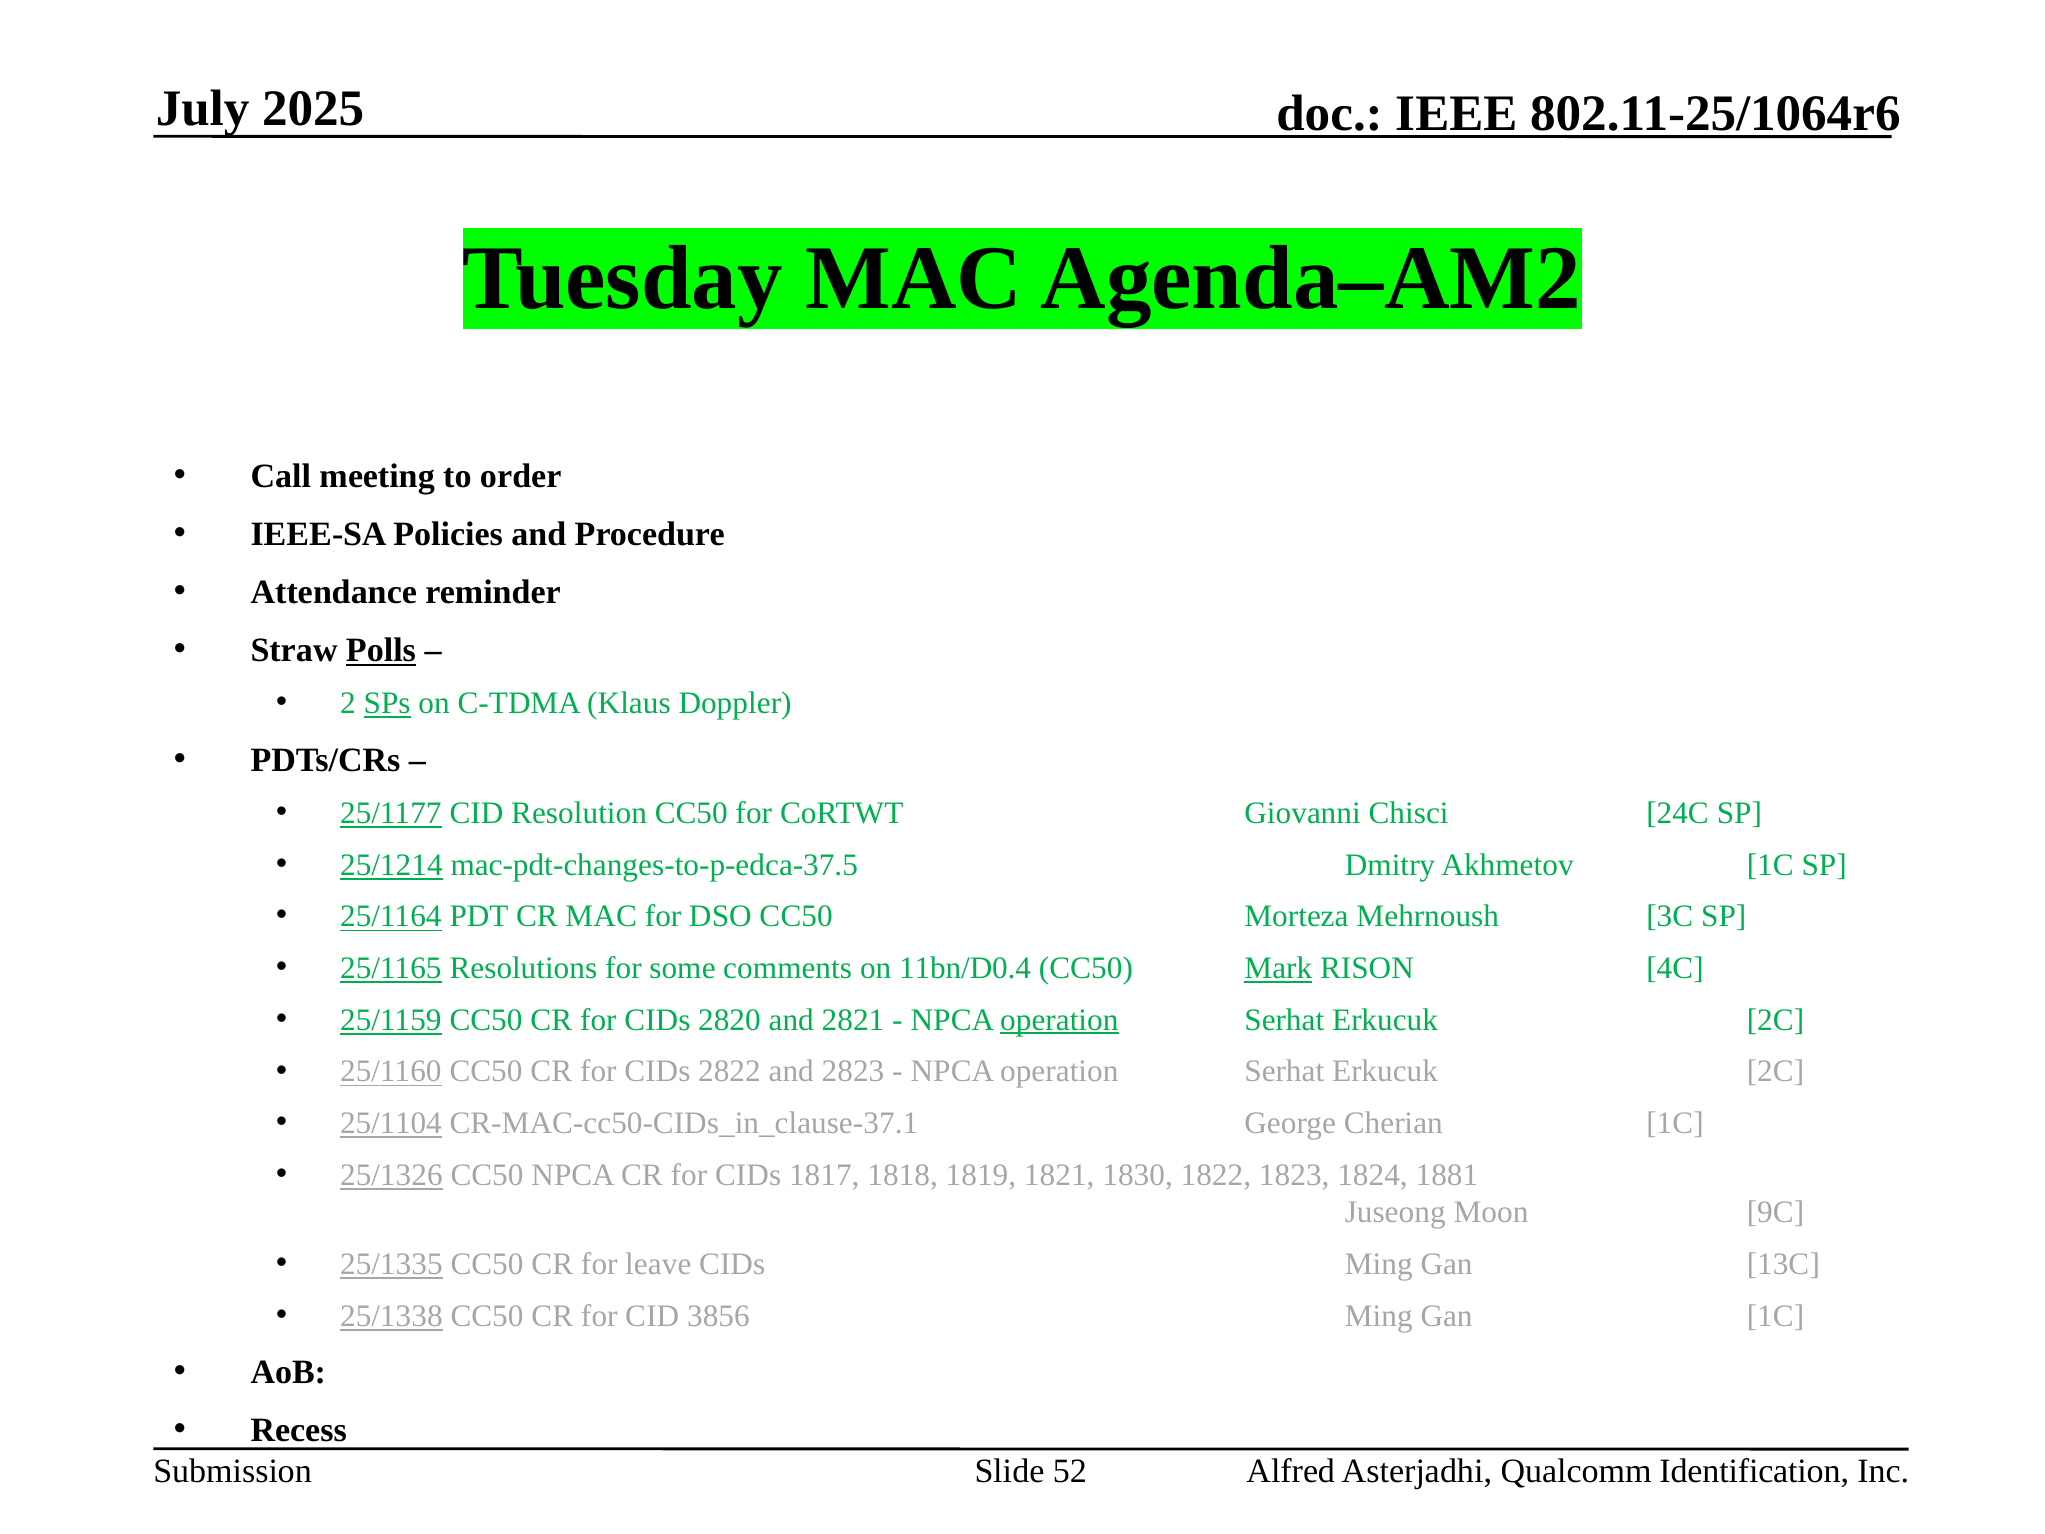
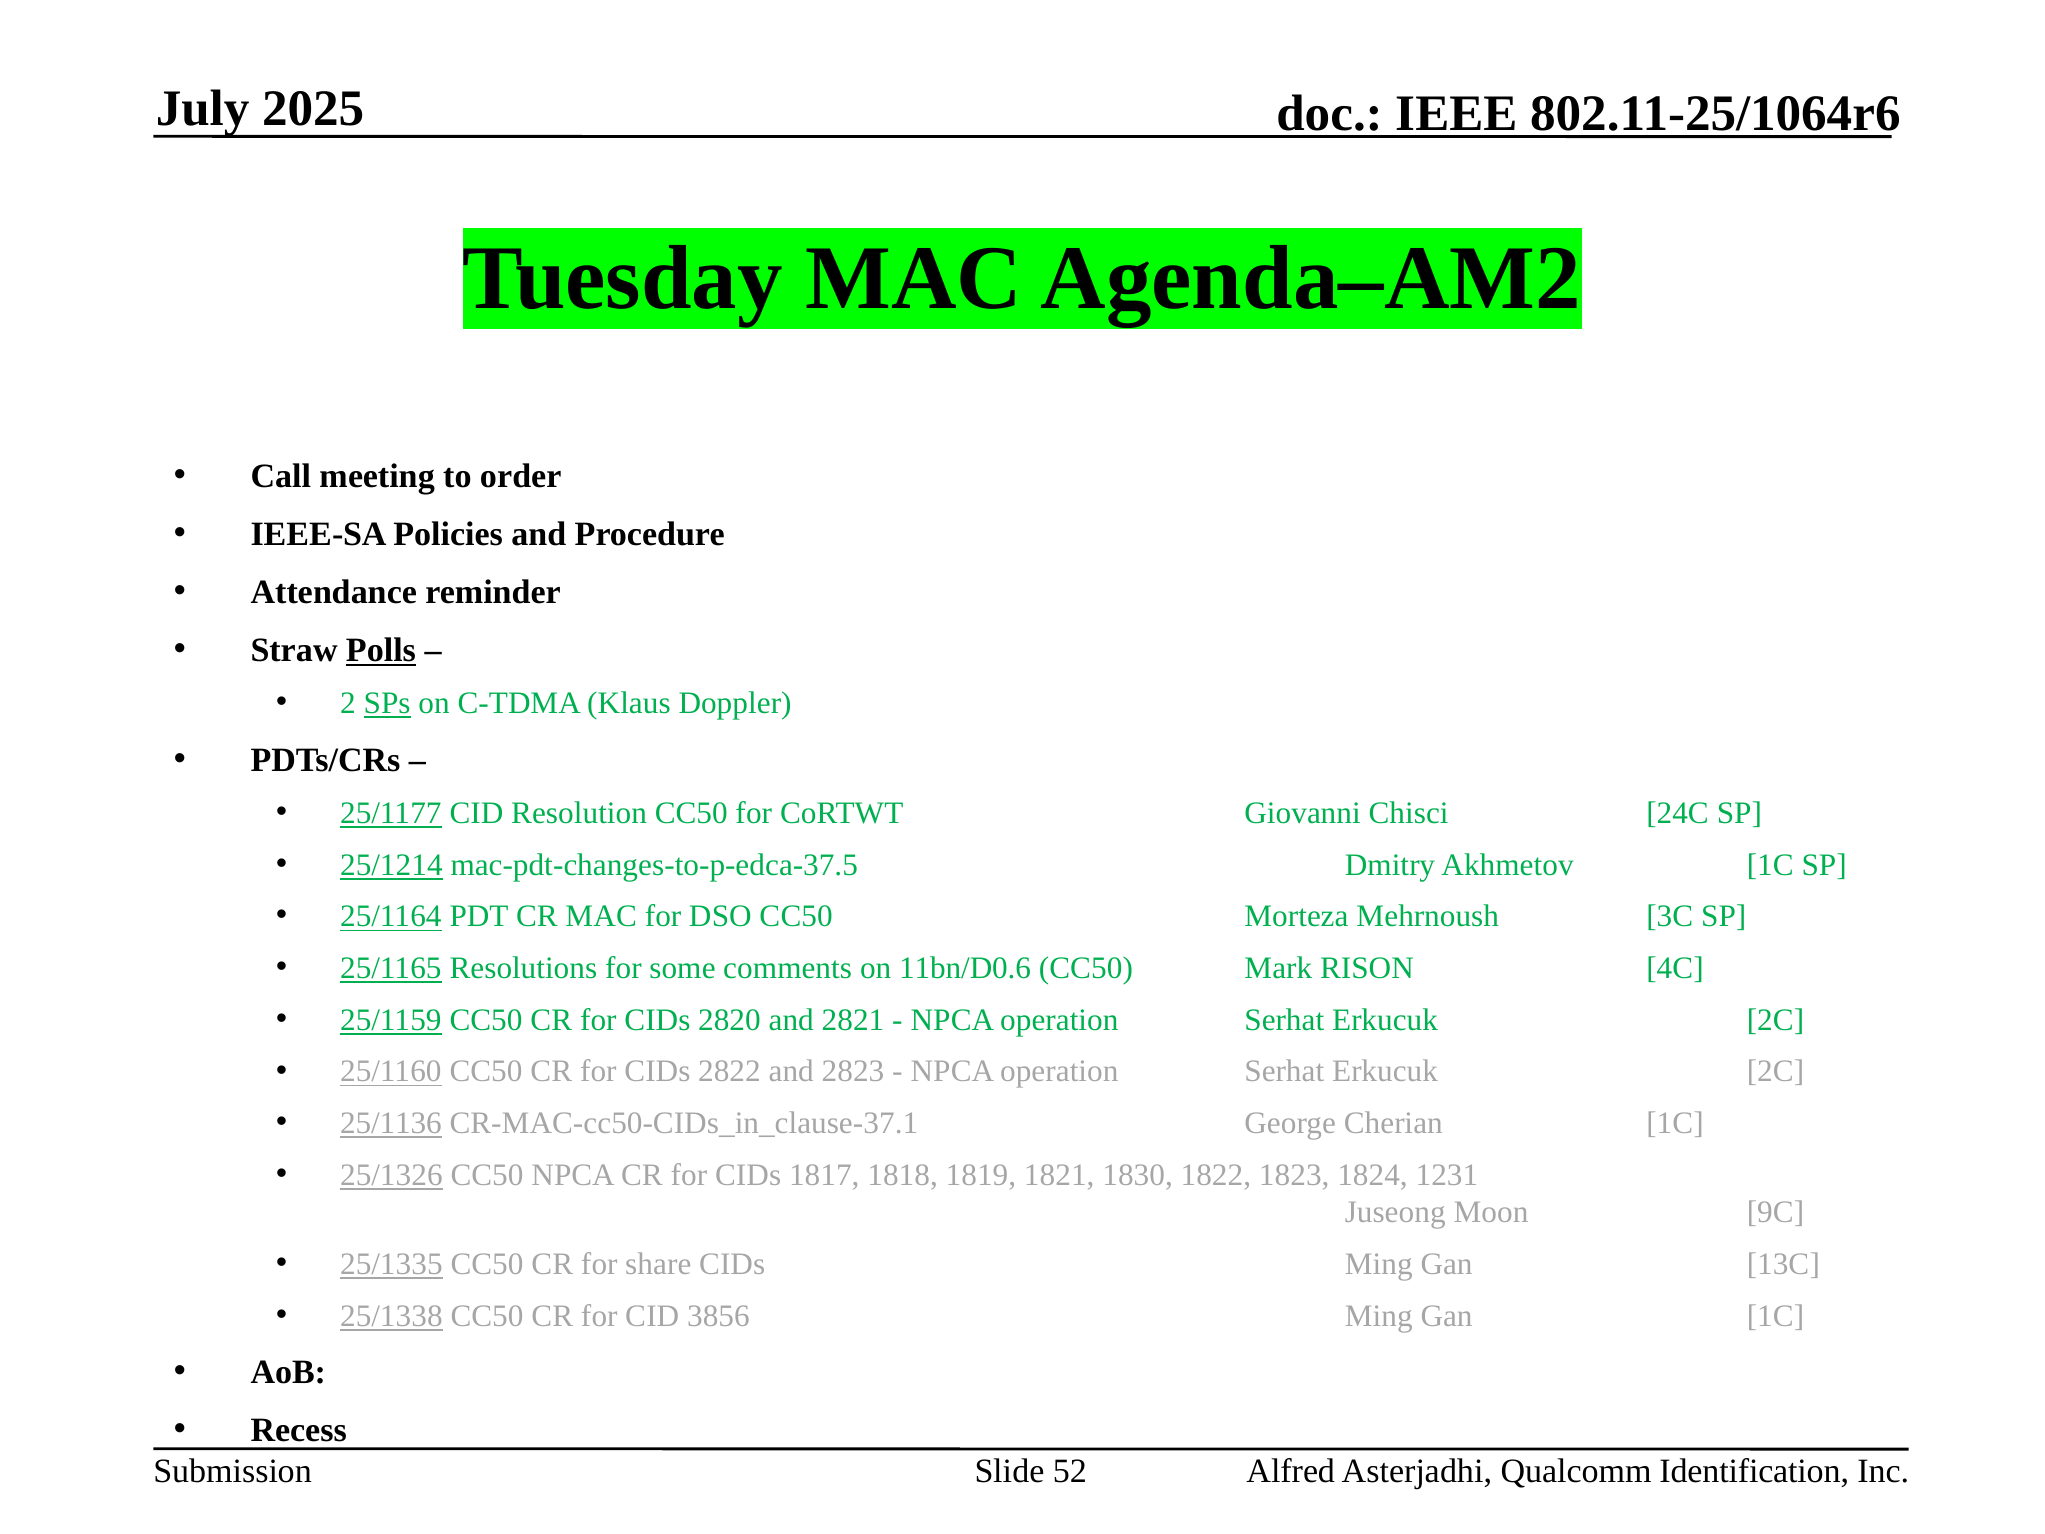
11bn/D0.4: 11bn/D0.4 -> 11bn/D0.6
Mark underline: present -> none
operation at (1059, 1020) underline: present -> none
25/1104: 25/1104 -> 25/1136
1881: 1881 -> 1231
leave: leave -> share
